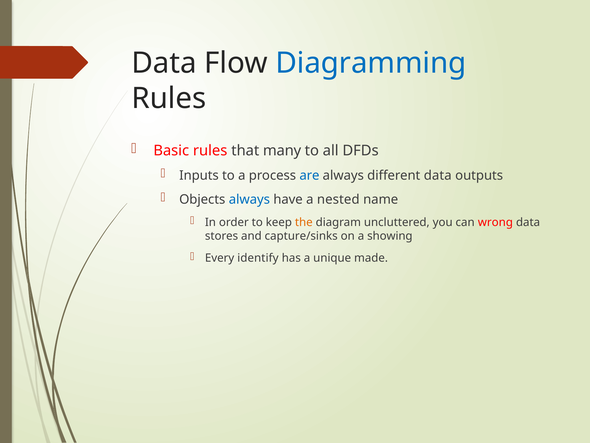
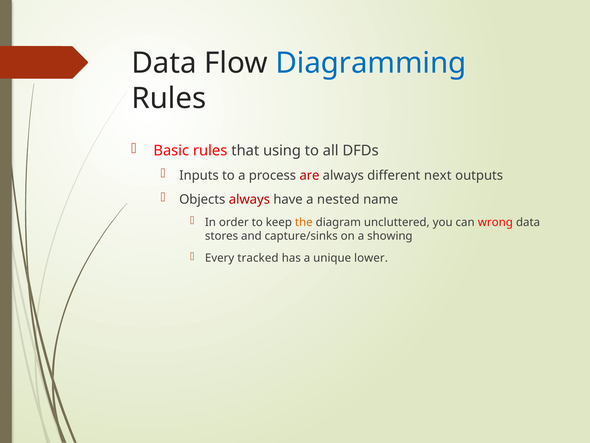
many: many -> using
are colour: blue -> red
different data: data -> next
always at (249, 199) colour: blue -> red
identify: identify -> tracked
made: made -> lower
